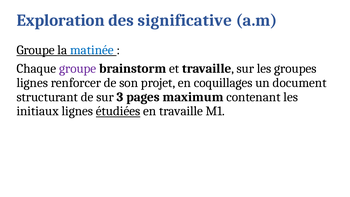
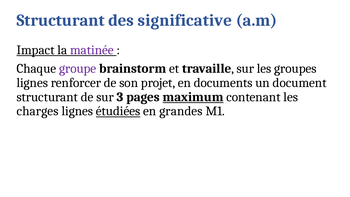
Exploration at (61, 20): Exploration -> Structurant
Groupe at (36, 50): Groupe -> Impact
matinée colour: blue -> purple
coquillages: coquillages -> documents
maximum underline: none -> present
initiaux: initiaux -> charges
en travaille: travaille -> grandes
